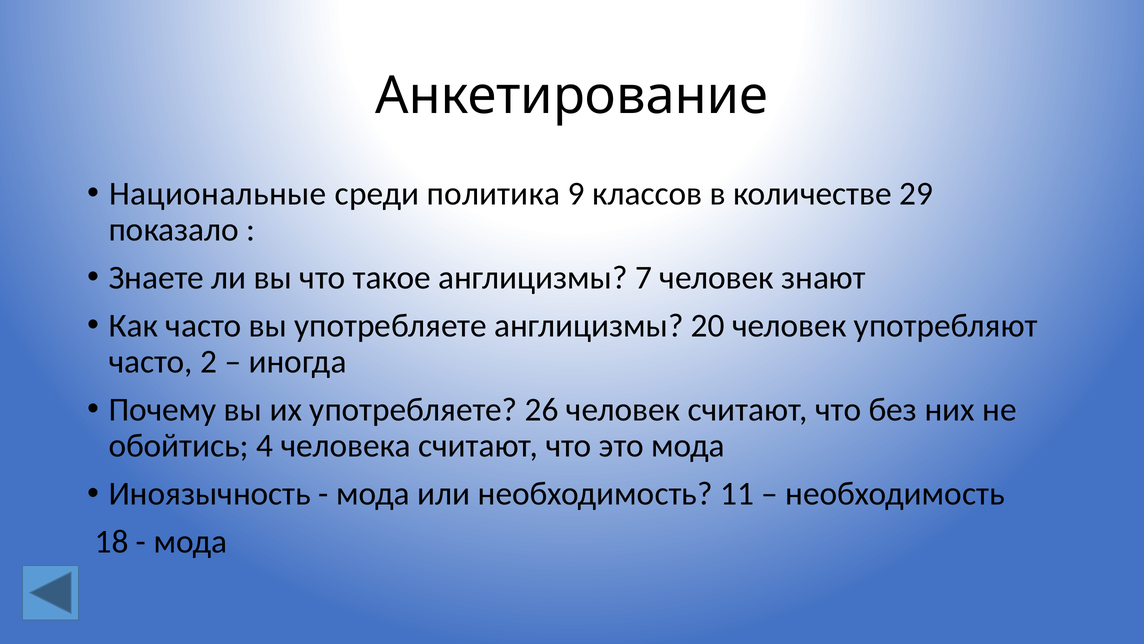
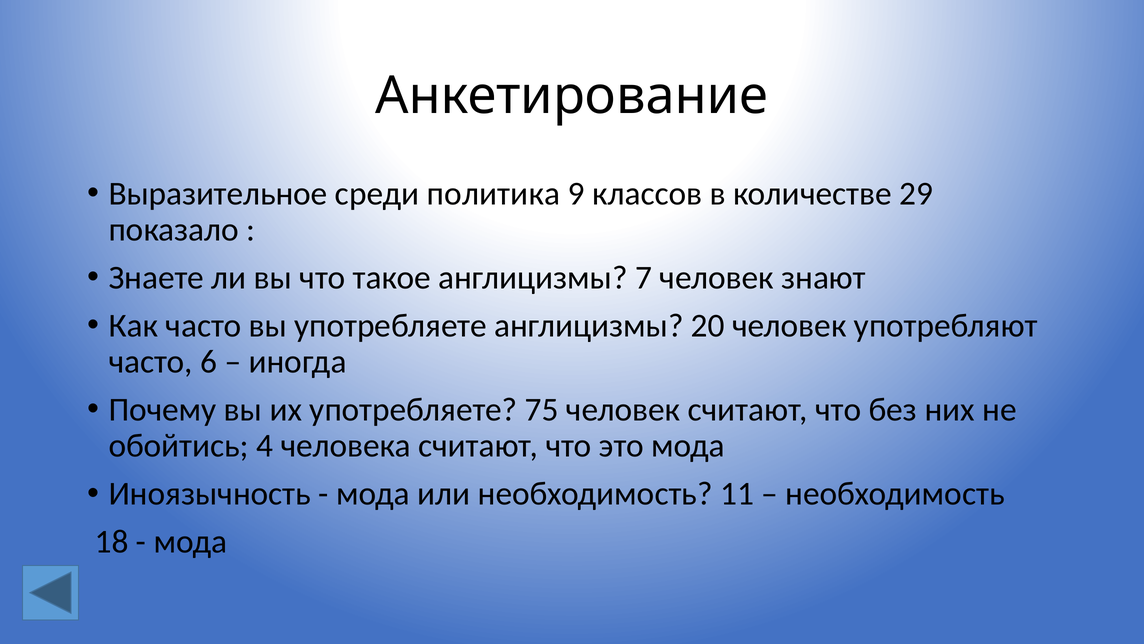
Национальные: Национальные -> Выразительное
2: 2 -> 6
26: 26 -> 75
